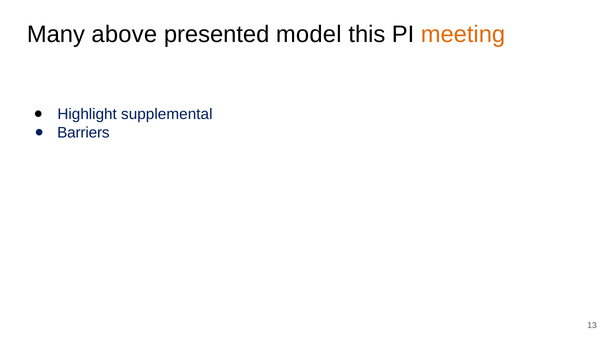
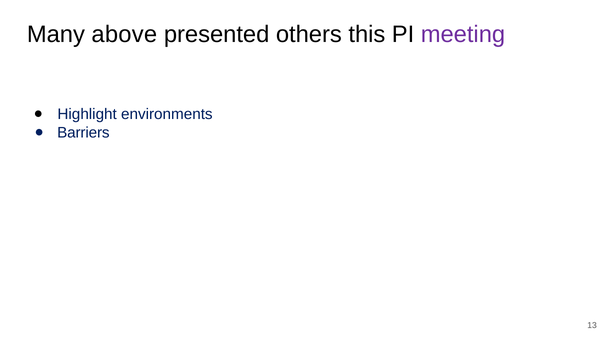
model: model -> others
meeting colour: orange -> purple
supplemental: supplemental -> environments
